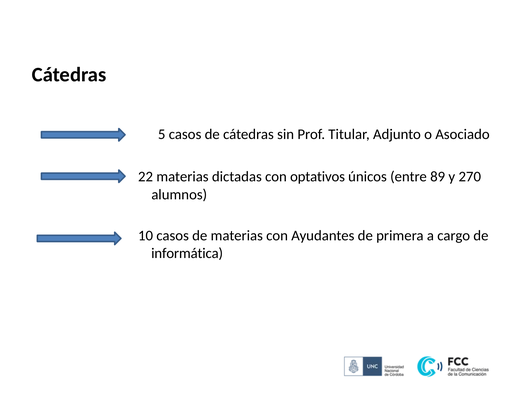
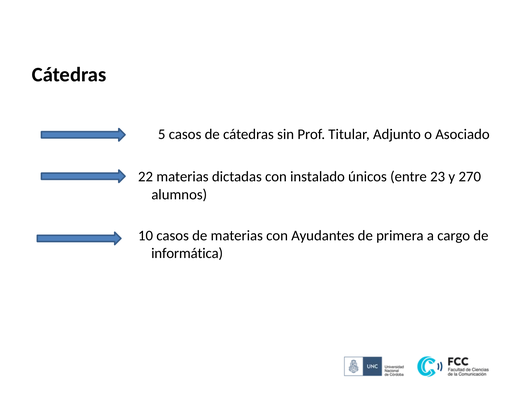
optativos: optativos -> instalado
89: 89 -> 23
